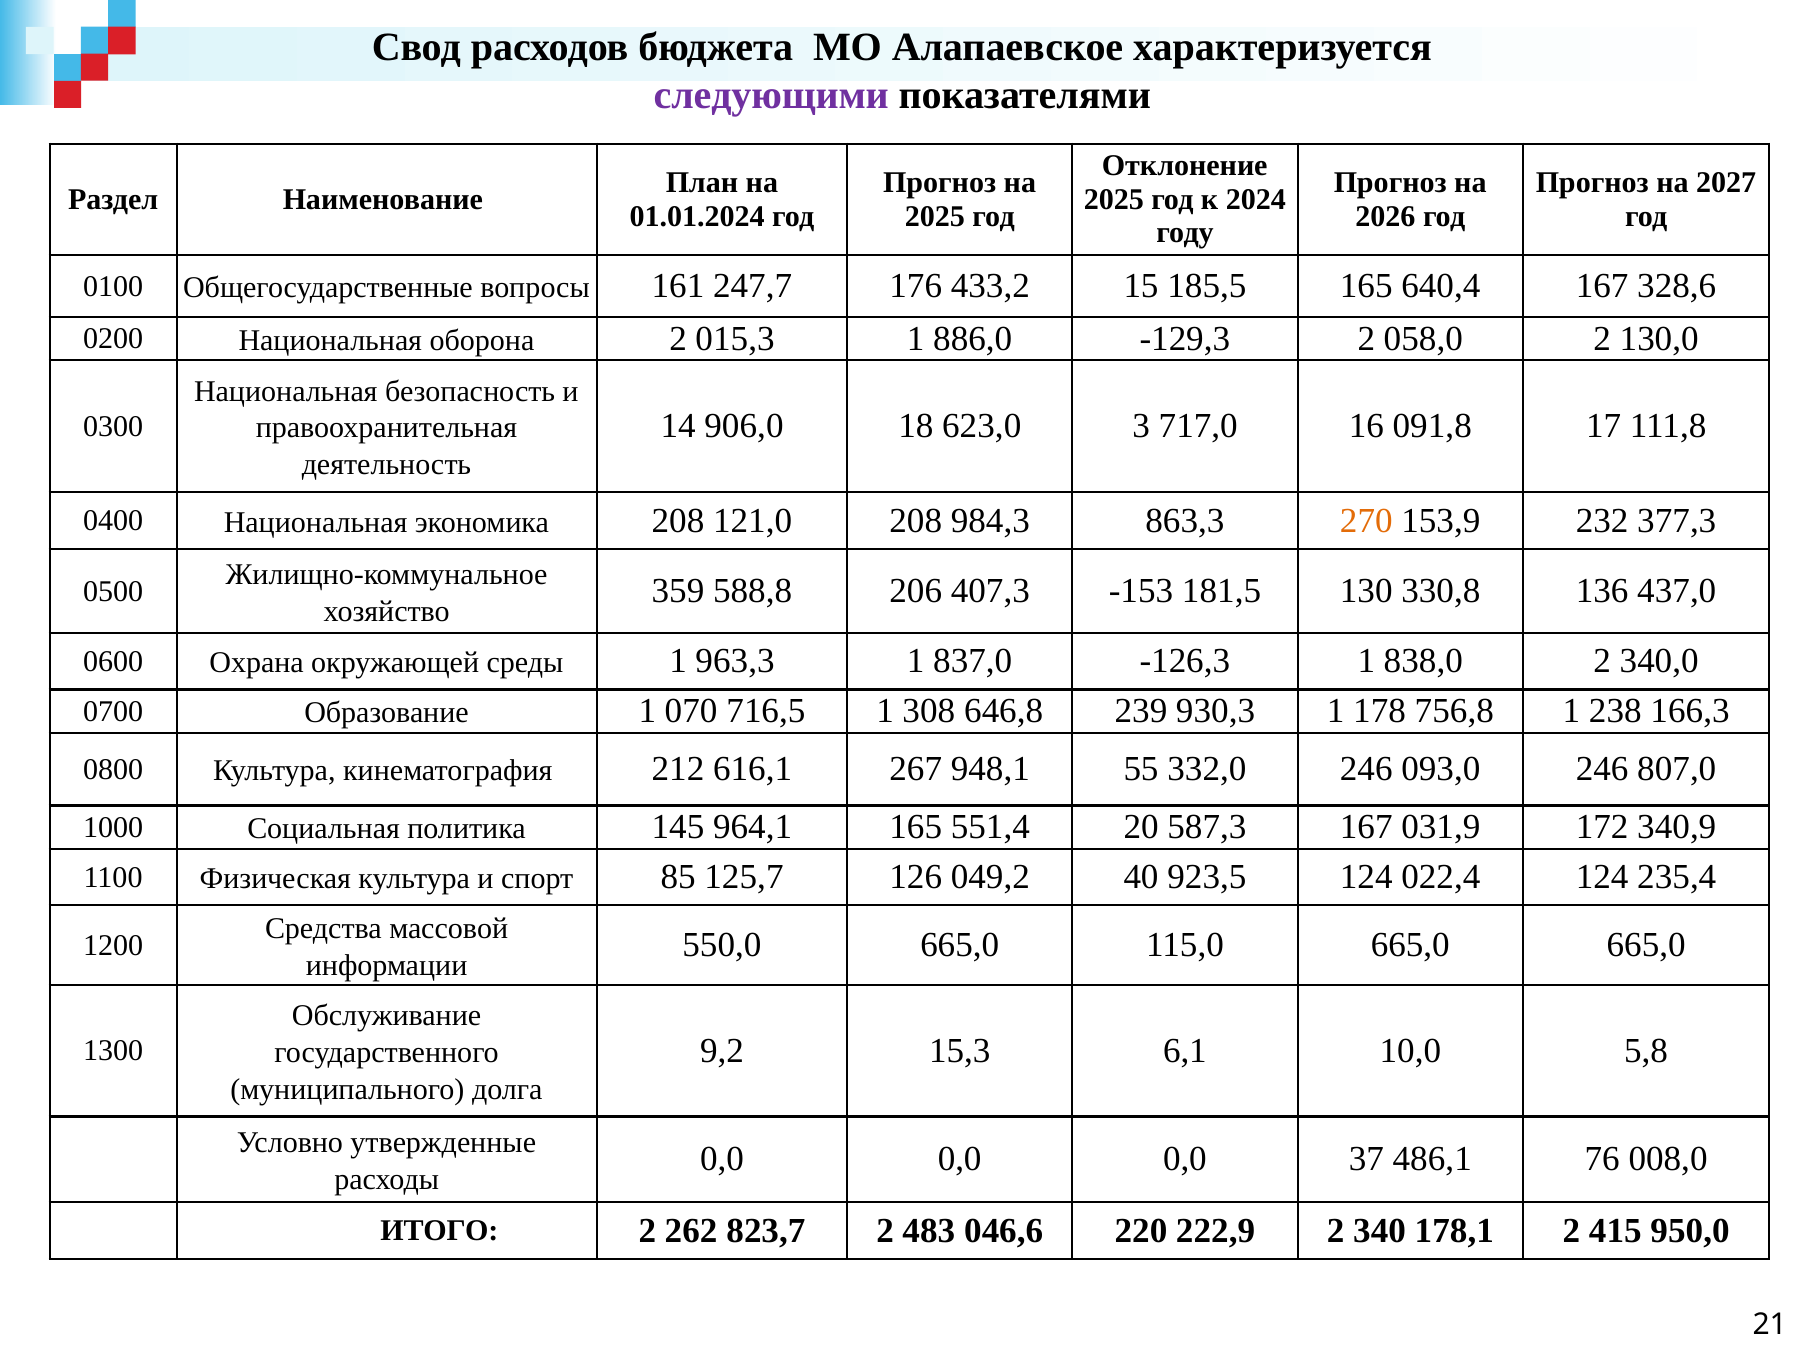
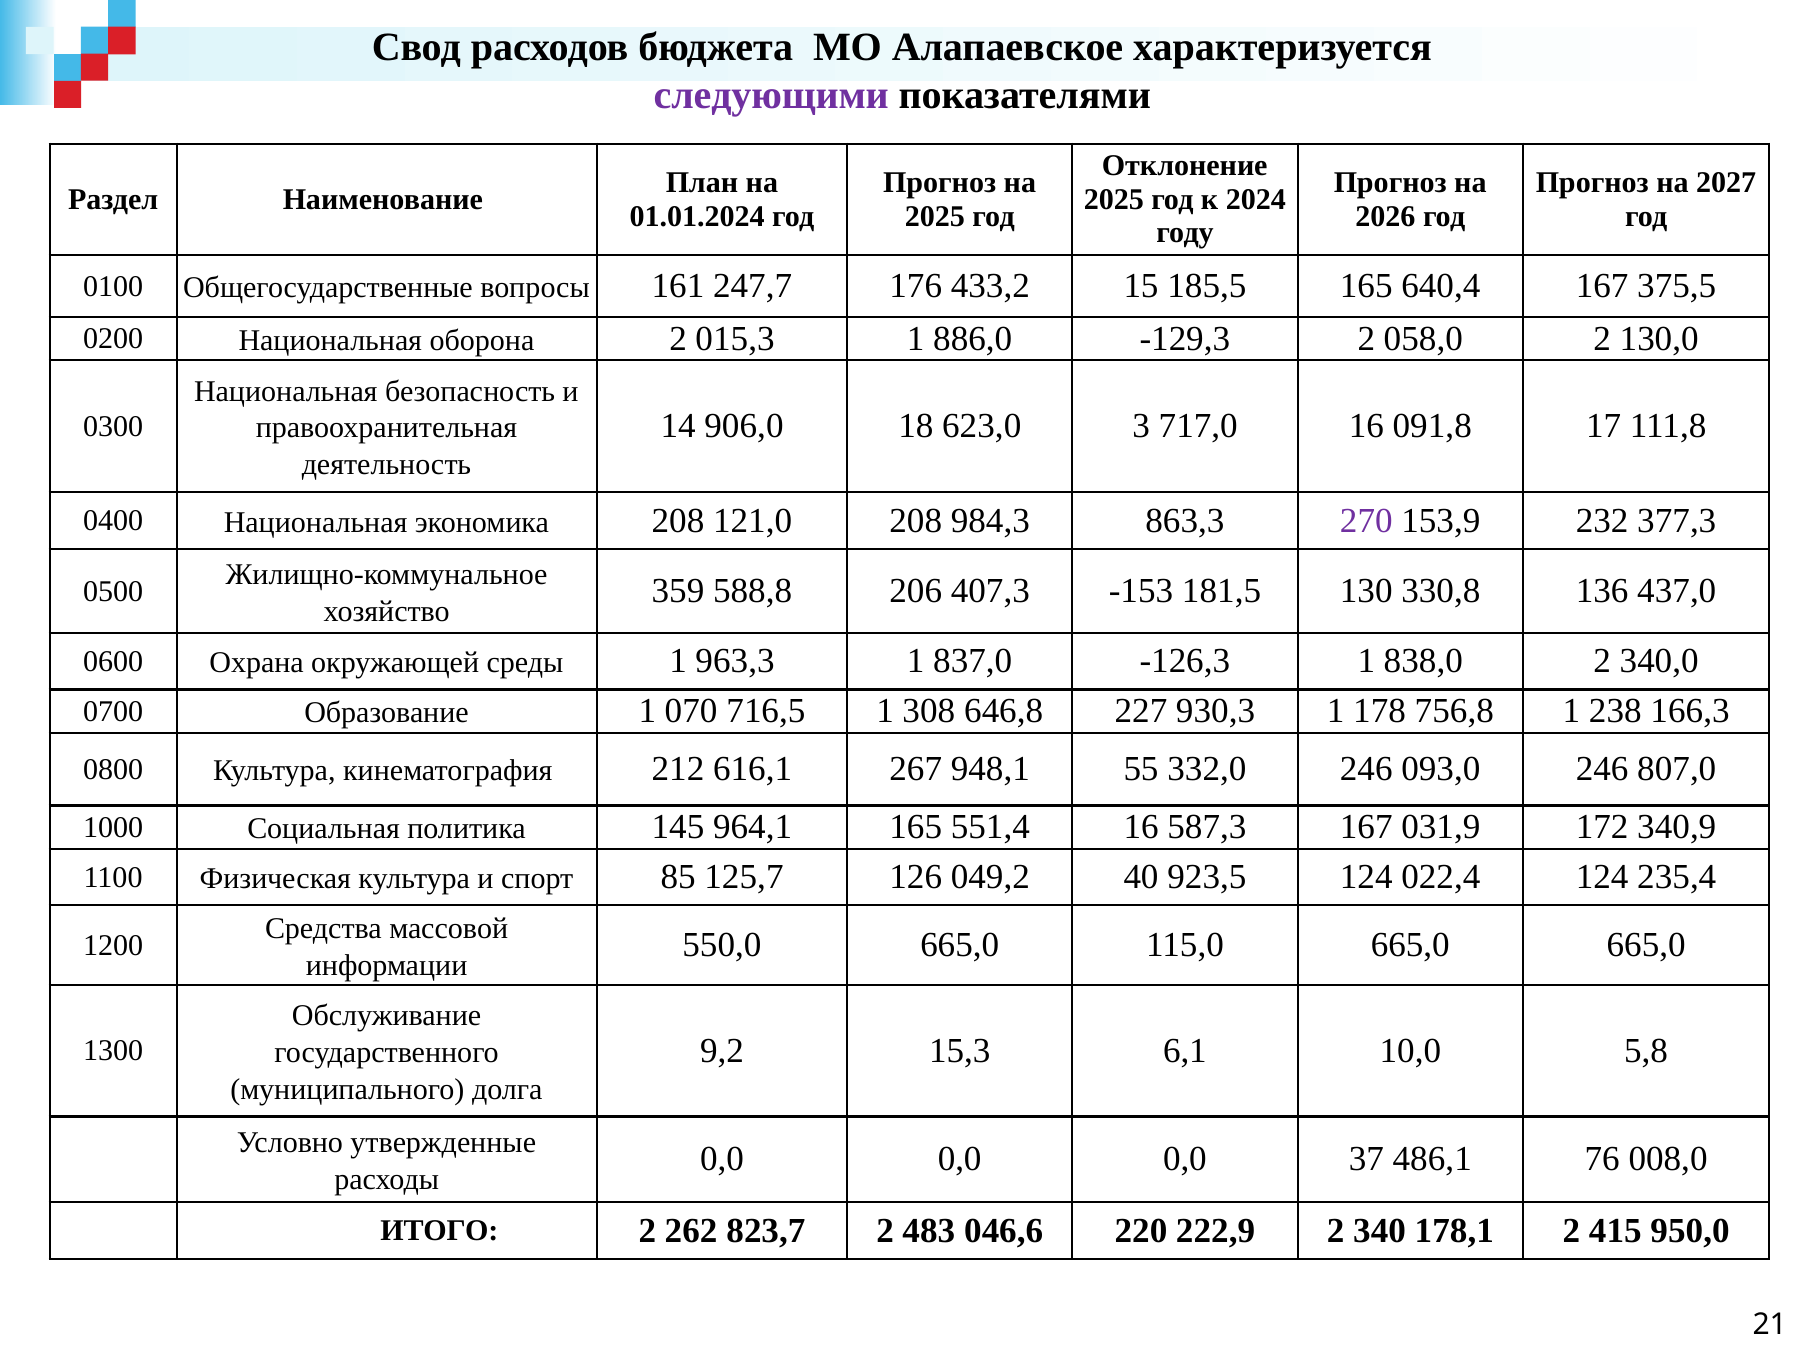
328,6: 328,6 -> 375,5
270 colour: orange -> purple
239: 239 -> 227
551,4 20: 20 -> 16
